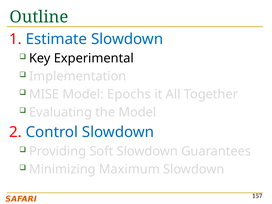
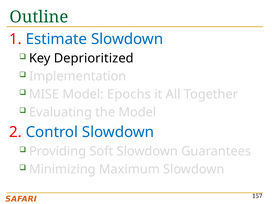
Experimental: Experimental -> Deprioritized
